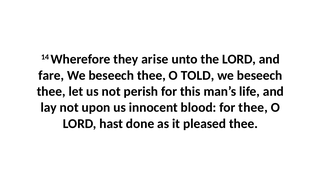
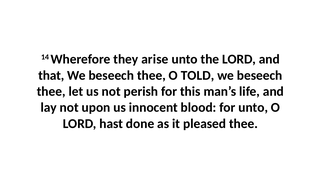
fare: fare -> that
for thee: thee -> unto
